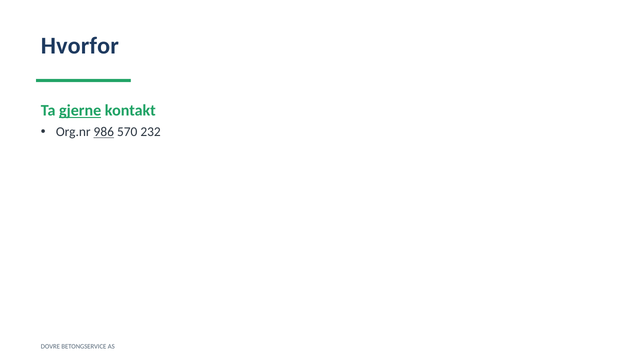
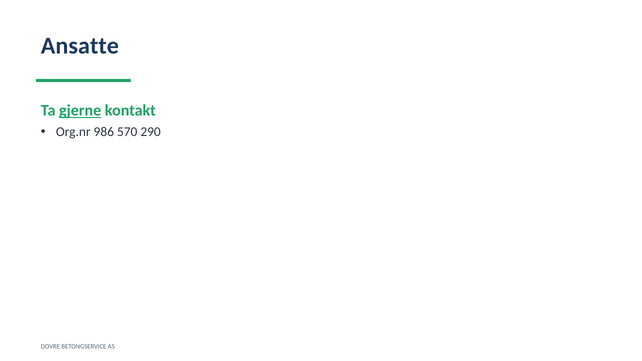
Hvorfor: Hvorfor -> Ansatte
986 underline: present -> none
232: 232 -> 290
